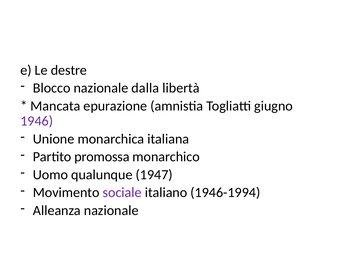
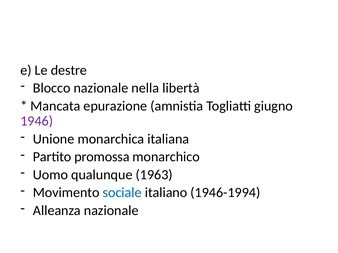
dalla: dalla -> nella
1947: 1947 -> 1963
sociale colour: purple -> blue
